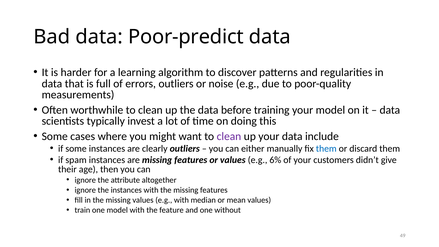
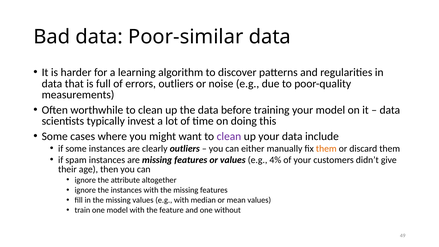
Poor-predict: Poor-predict -> Poor-similar
them at (326, 149) colour: blue -> orange
6%: 6% -> 4%
